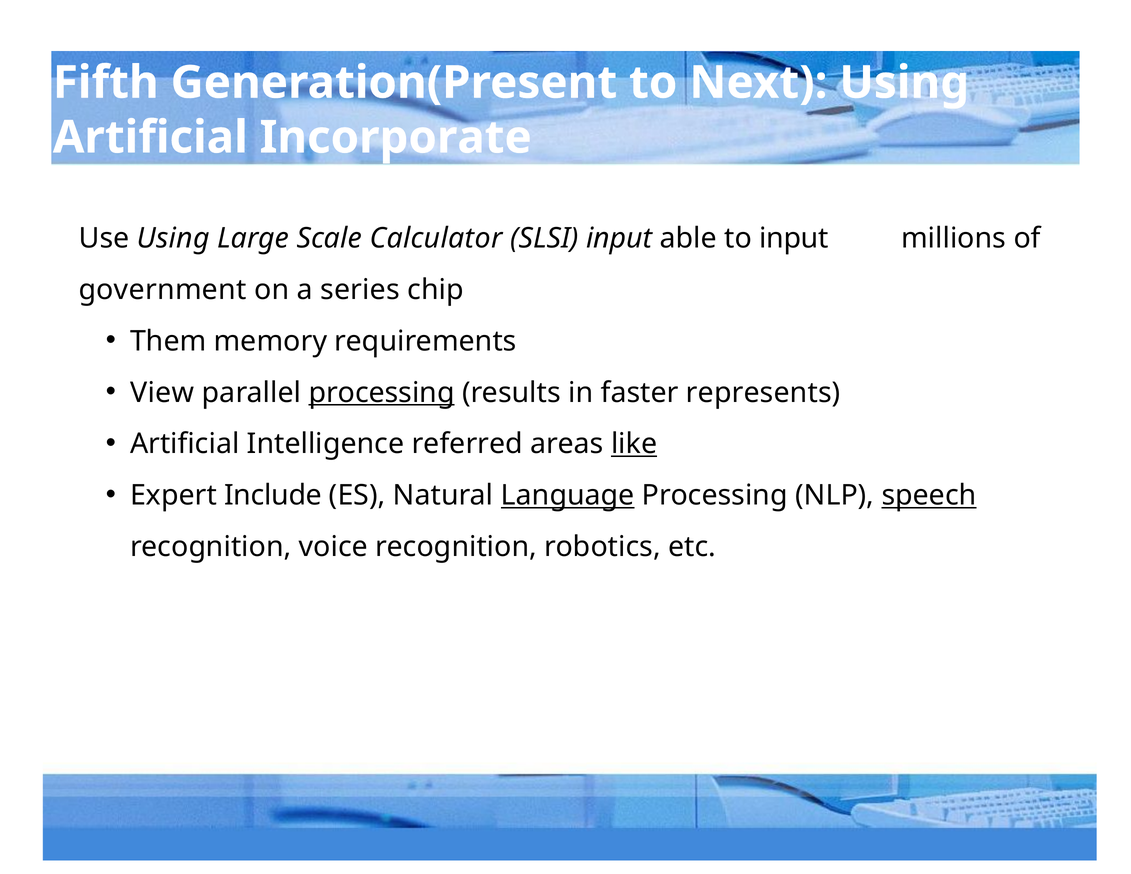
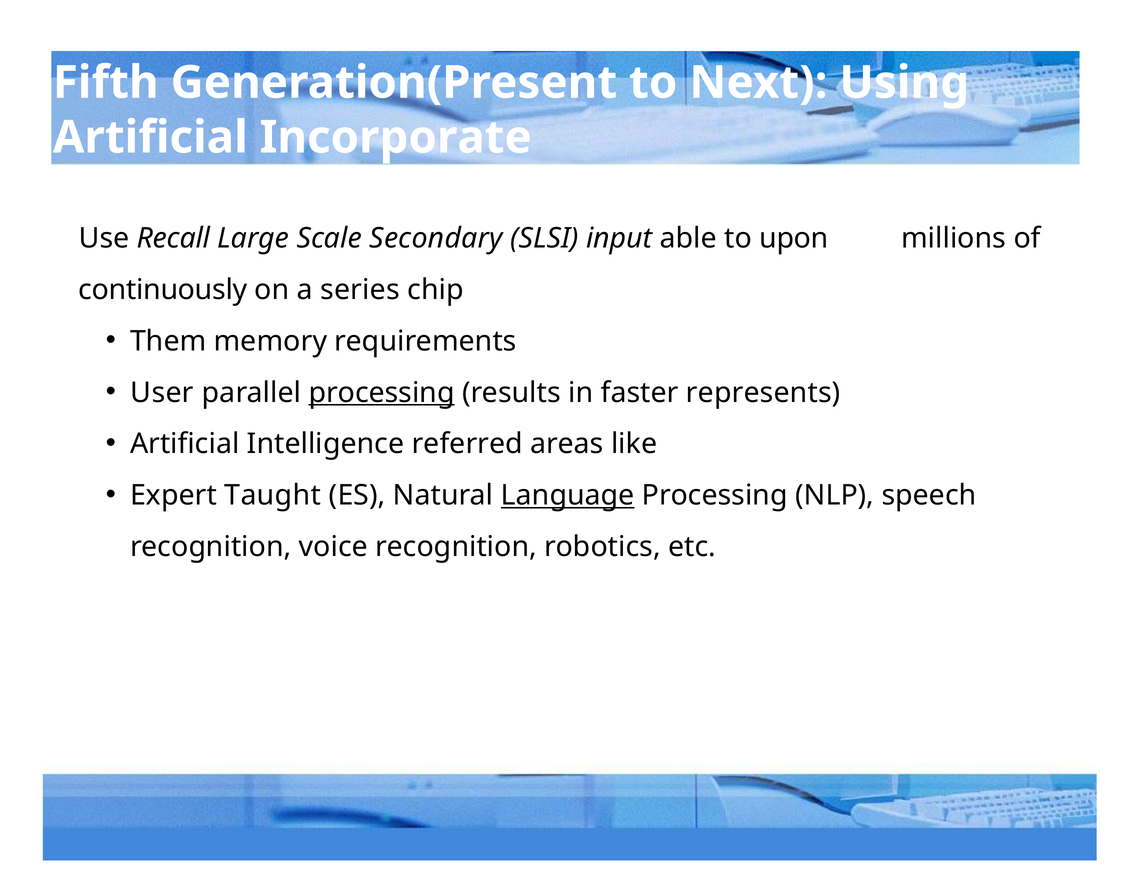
Use Using: Using -> Recall
Calculator: Calculator -> Secondary
to input: input -> upon
government: government -> continuously
View: View -> User
like underline: present -> none
Include: Include -> Taught
speech underline: present -> none
